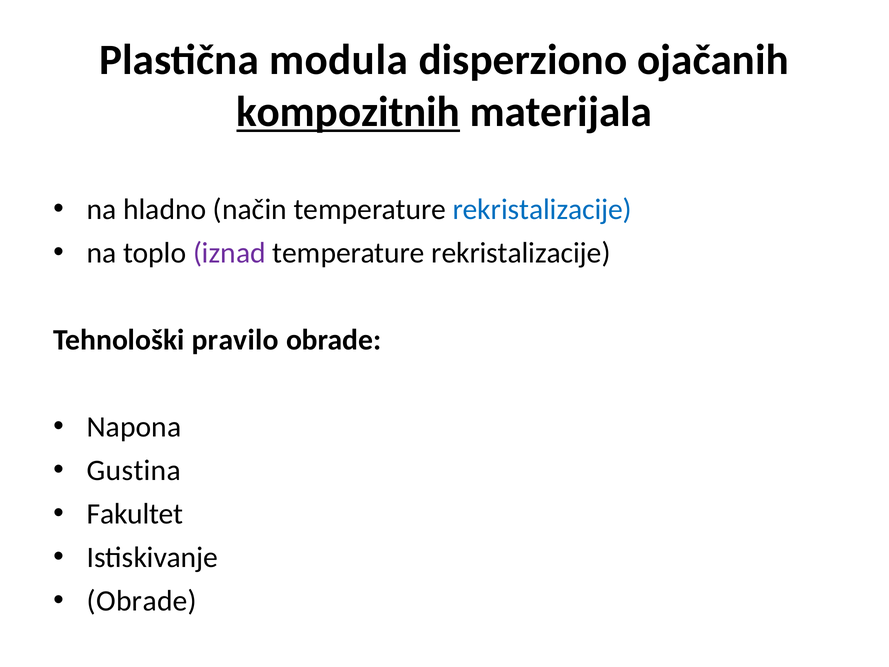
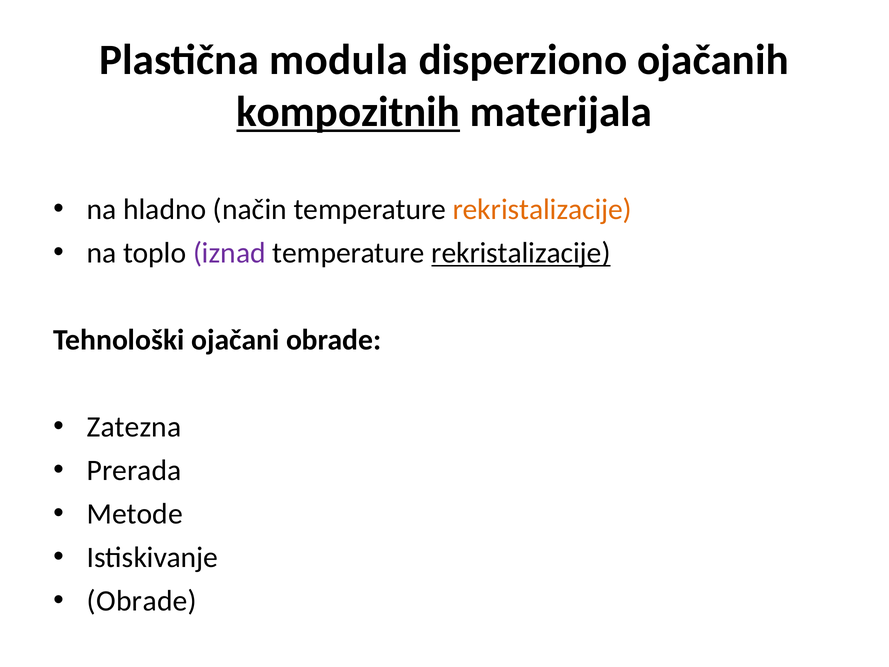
rekristalizacije at (542, 210) colour: blue -> orange
rekristalizacije at (521, 253) underline: none -> present
pravilo: pravilo -> ojačani
Napona: Napona -> Zatezna
Gustina: Gustina -> Prerada
Fakultet: Fakultet -> Metode
